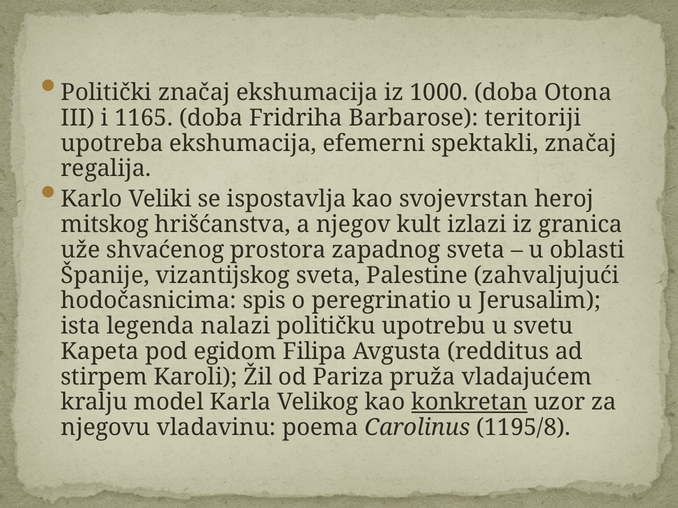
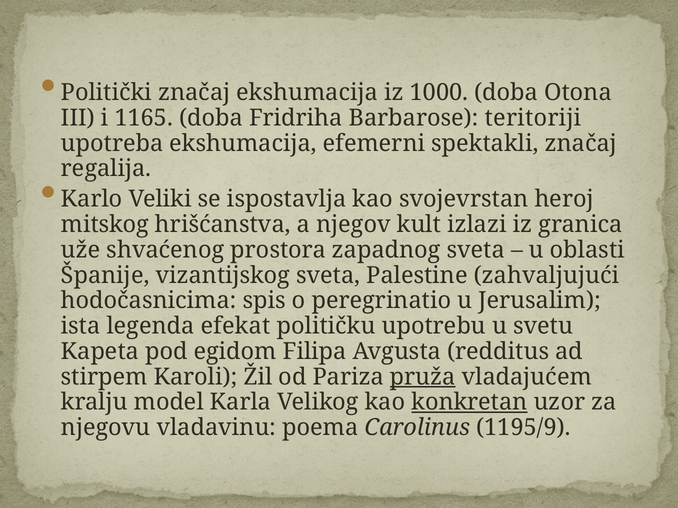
nalazi: nalazi -> efekat
pruža underline: none -> present
1195/8: 1195/8 -> 1195/9
